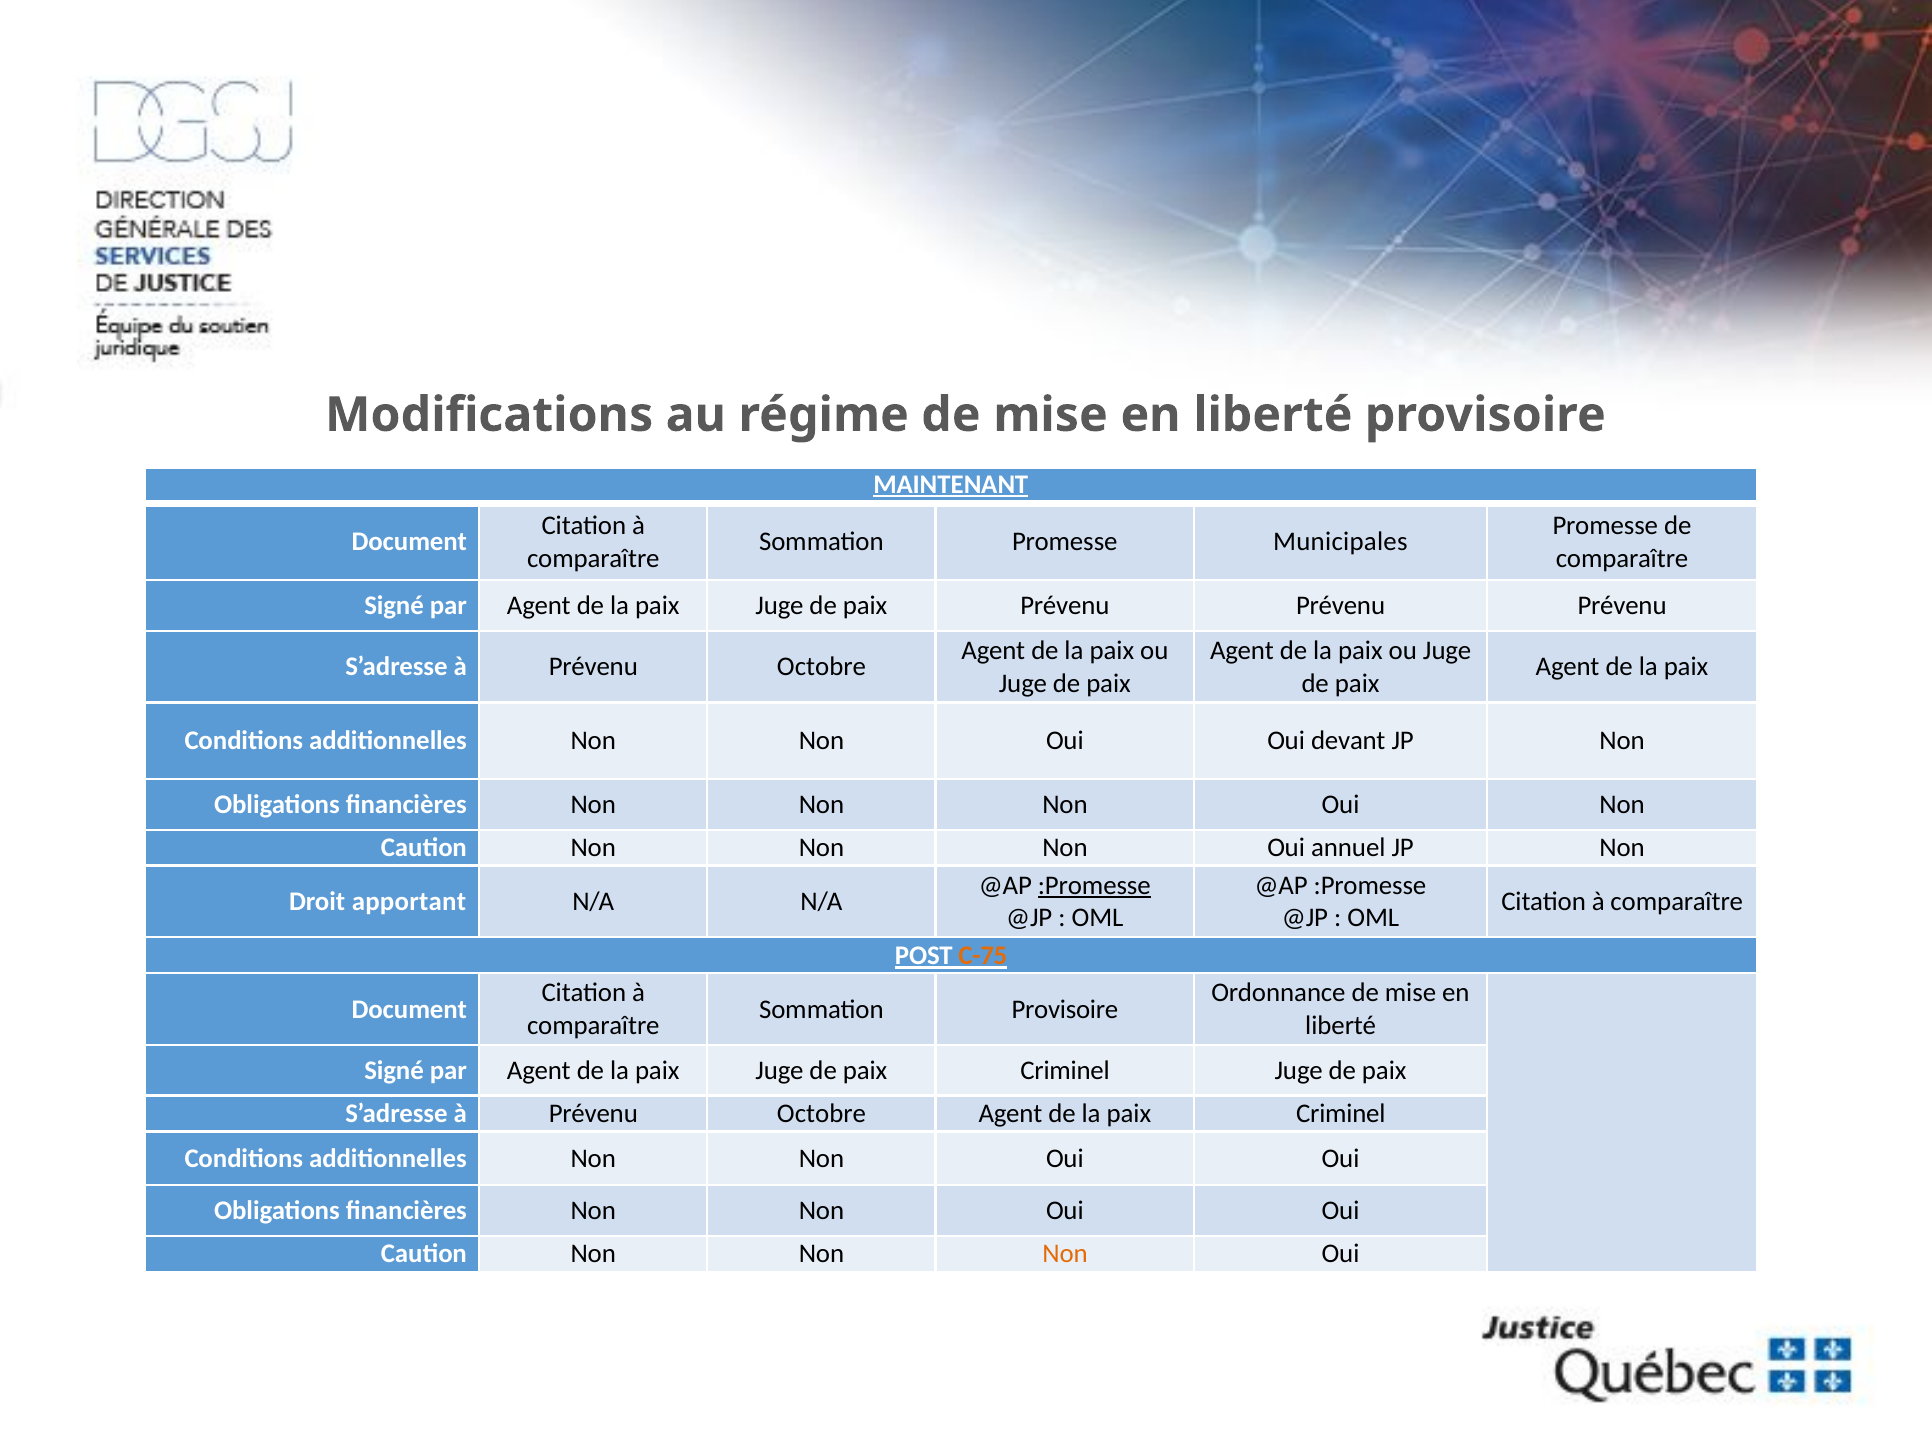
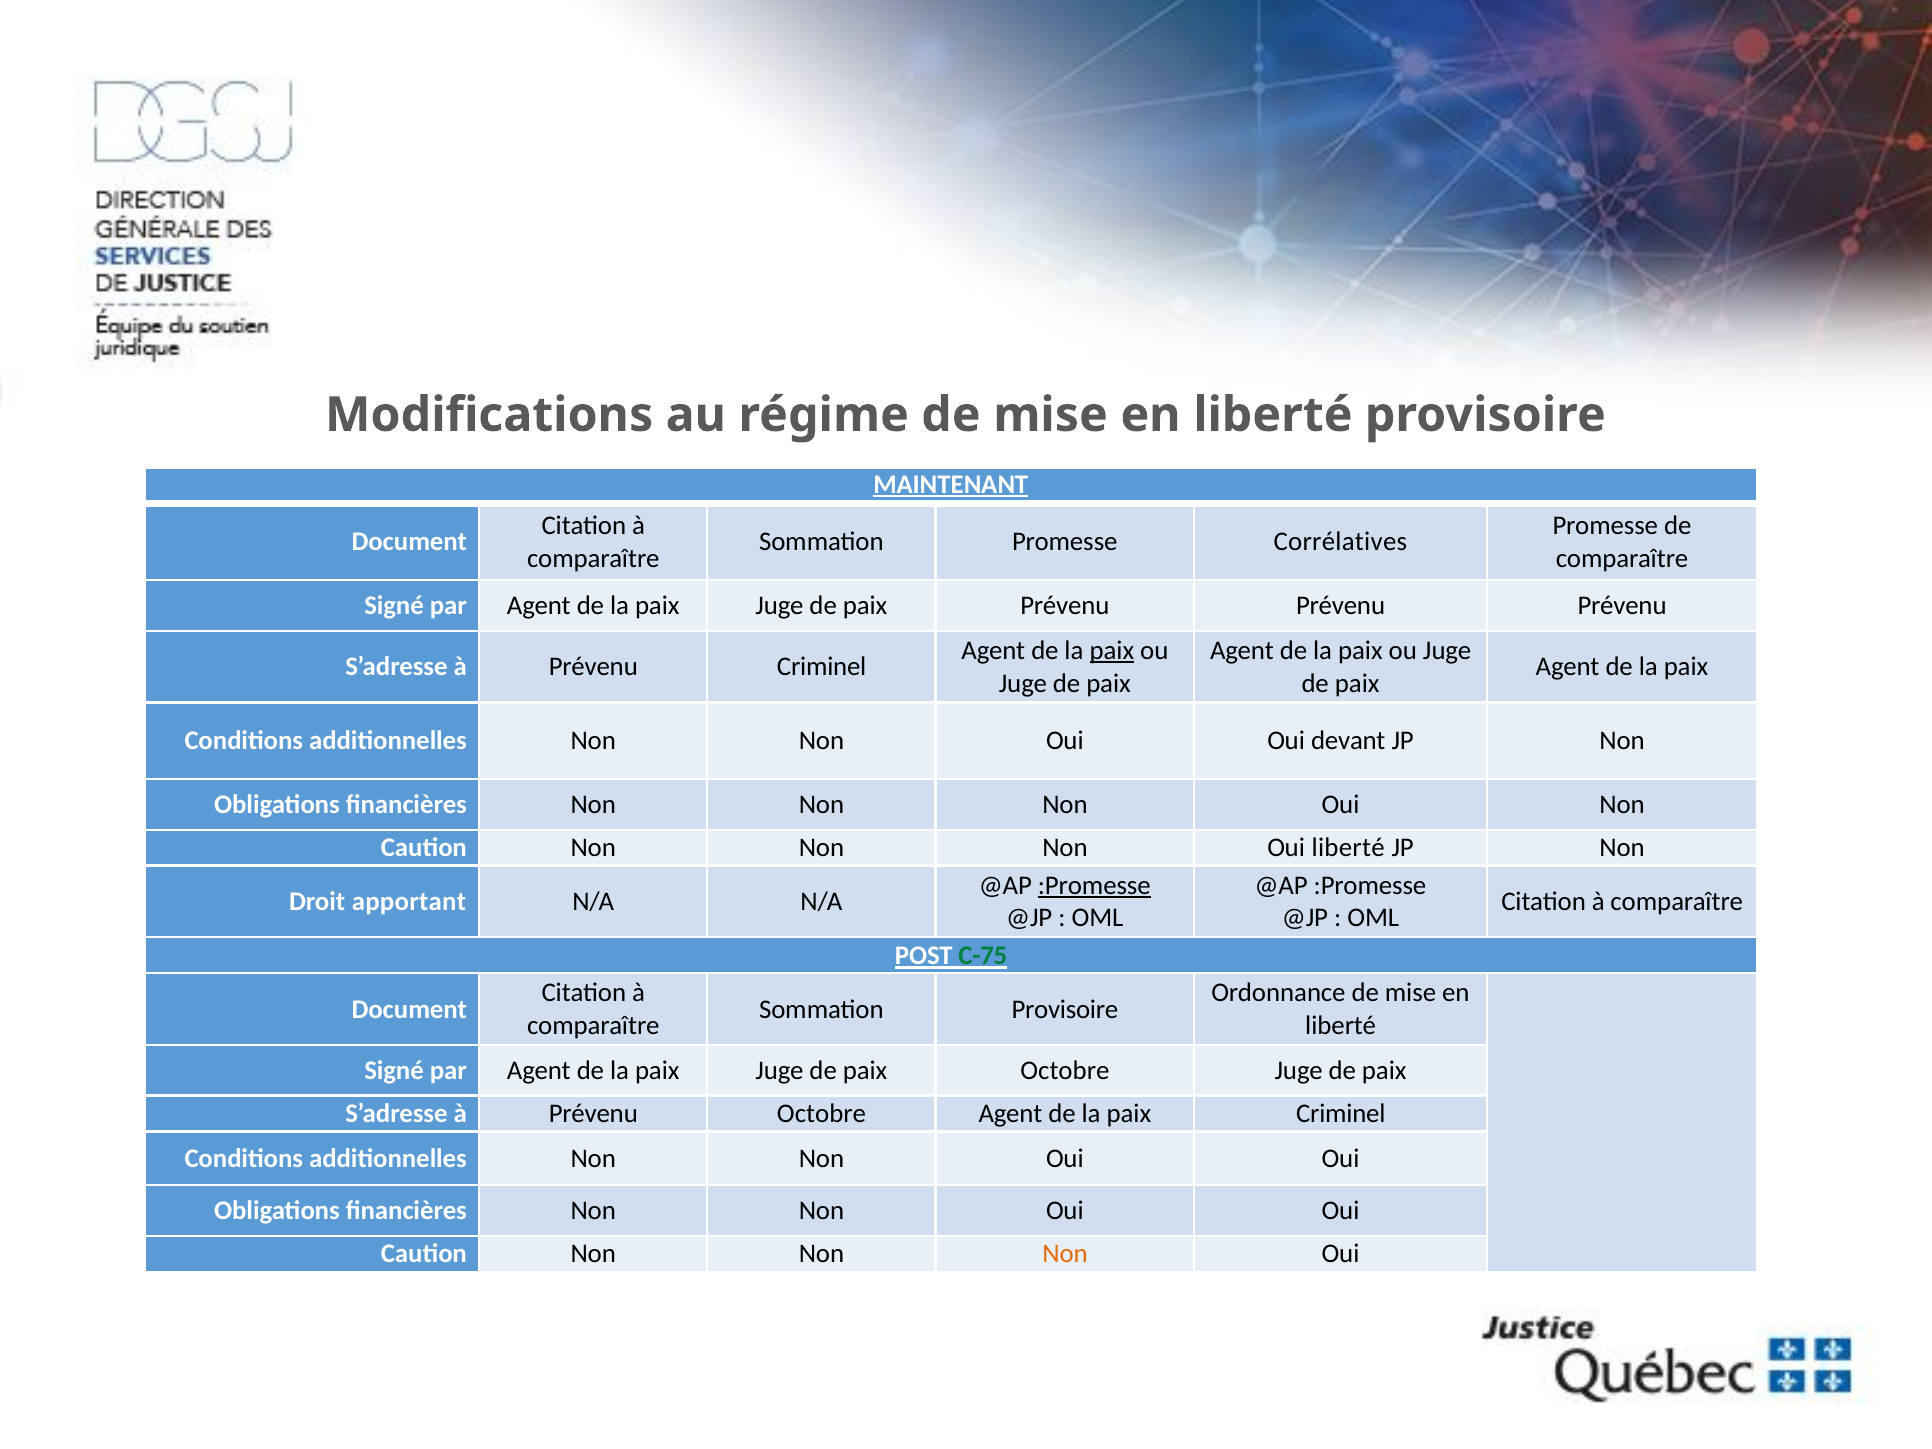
Municipales: Municipales -> Corrélatives
paix at (1112, 651) underline: none -> present
Octobre at (822, 667): Octobre -> Criminel
Oui annuel: annuel -> liberté
C-75 colour: orange -> green
de paix Criminel: Criminel -> Octobre
